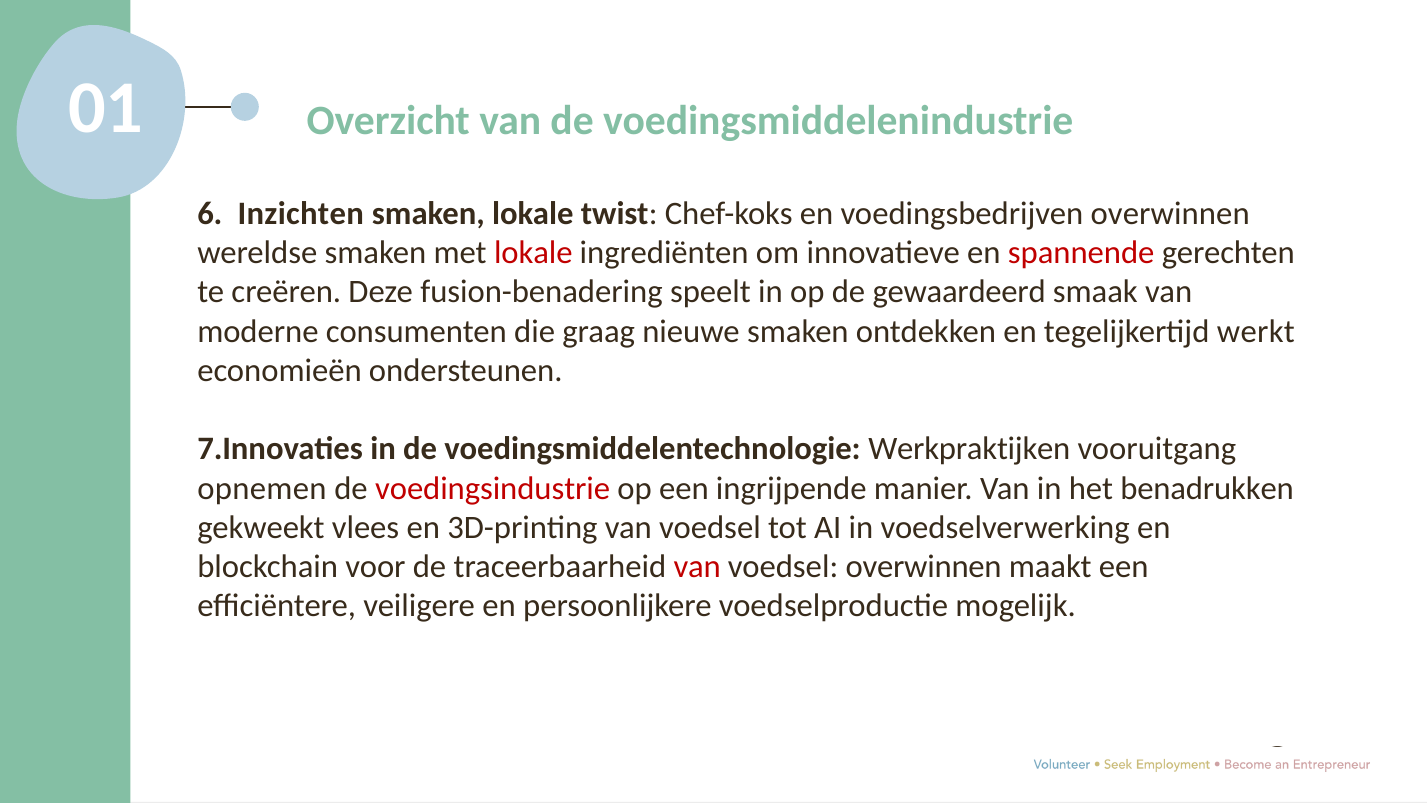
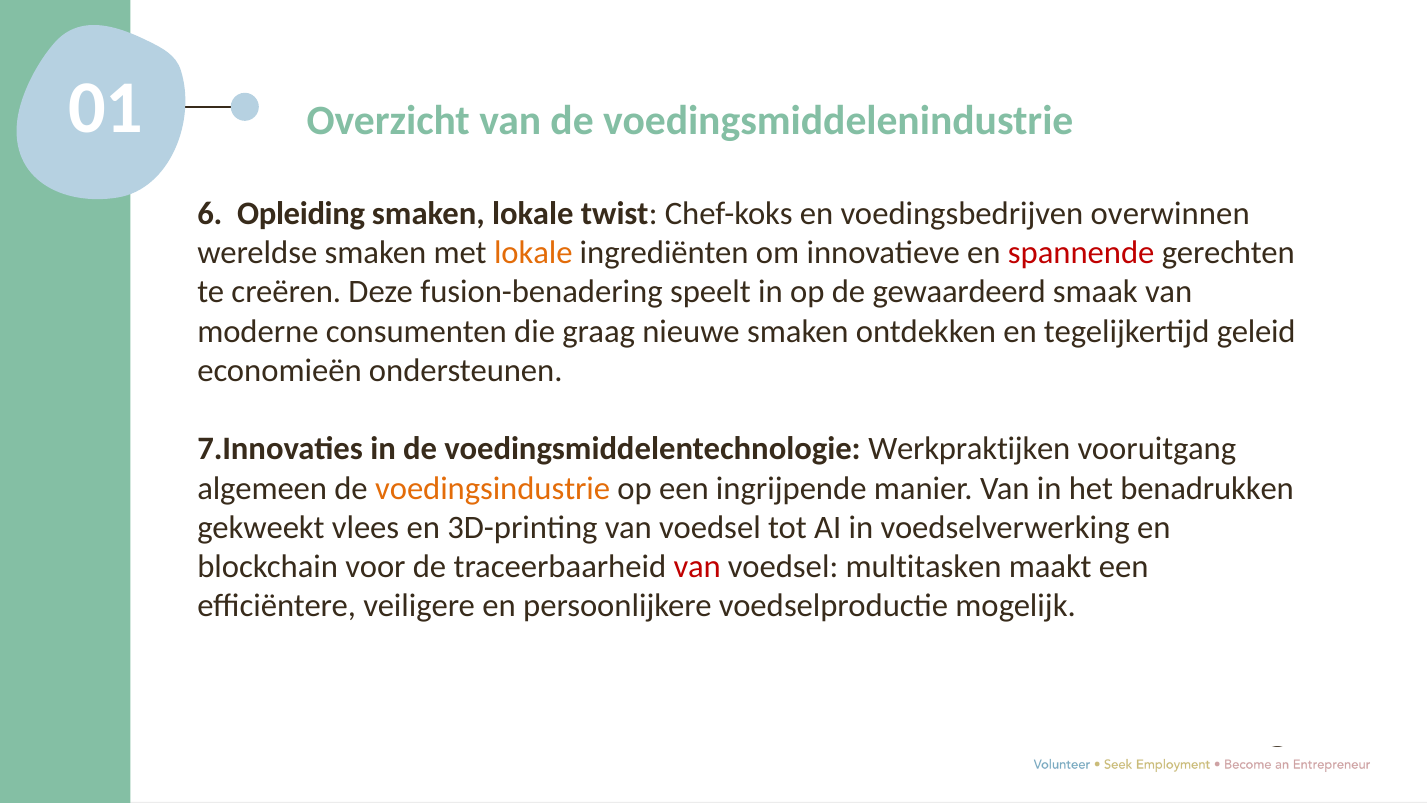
Inzichten: Inzichten -> Opleiding
lokale at (533, 253) colour: red -> orange
werkt: werkt -> geleid
opnemen: opnemen -> algemeen
voedingsindustrie colour: red -> orange
voedsel overwinnen: overwinnen -> multitasken
